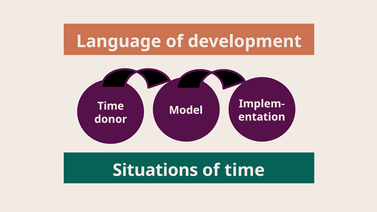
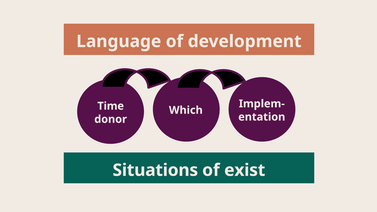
Model: Model -> Which
of time: time -> exist
